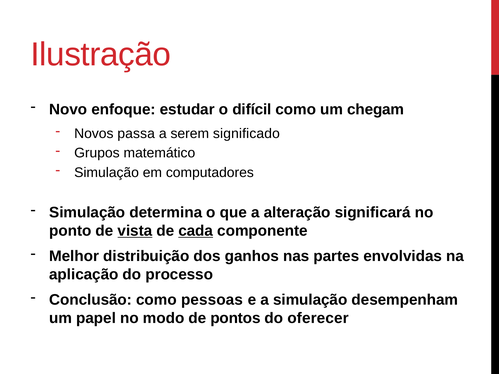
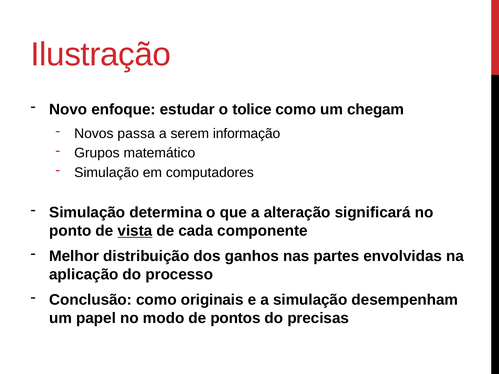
difícil: difícil -> tolice
significado: significado -> informação
cada underline: present -> none
pessoas: pessoas -> originais
oferecer: oferecer -> precisas
